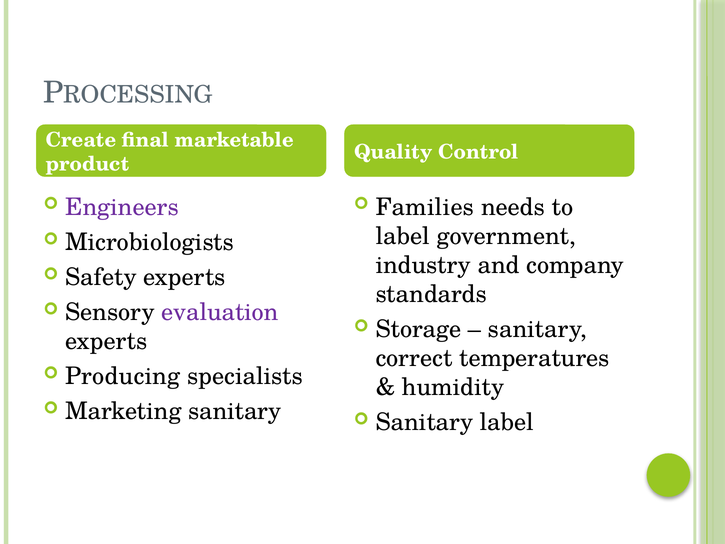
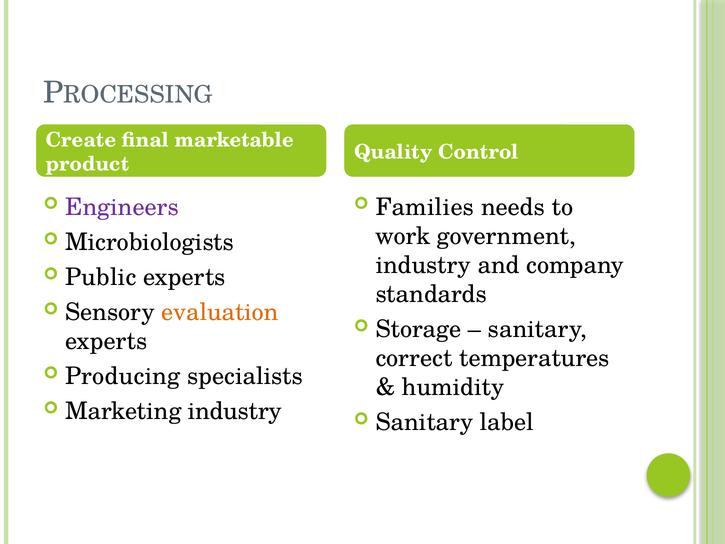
label at (403, 236): label -> work
Safety: Safety -> Public
evaluation colour: purple -> orange
Marketing sanitary: sanitary -> industry
